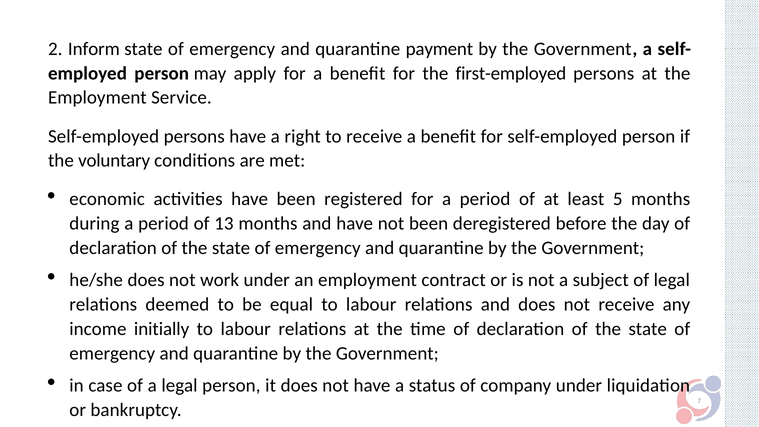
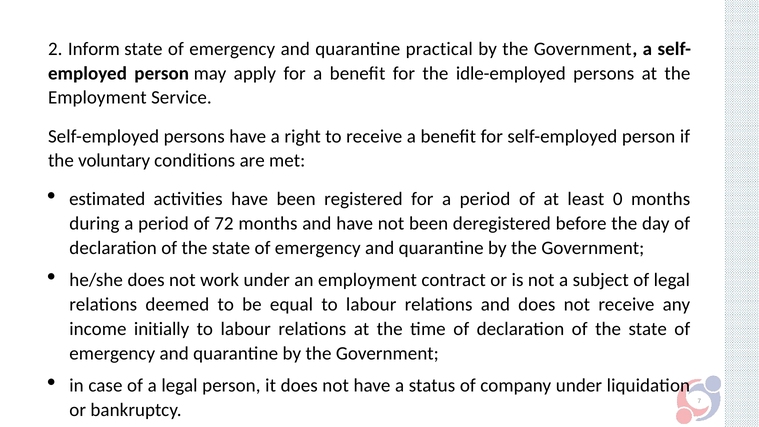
payment: payment -> practical
first-employed: first-employed -> idle-employed
economic: economic -> estimated
5: 5 -> 0
13: 13 -> 72
